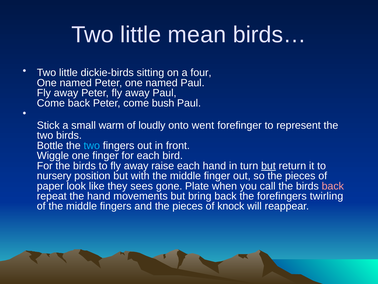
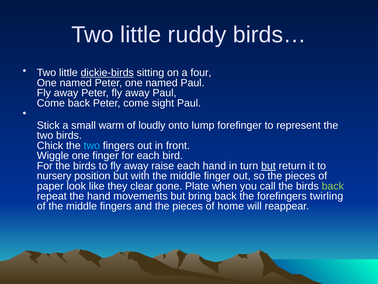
mean: mean -> ruddy
dickie-birds underline: none -> present
bush: bush -> sight
went: went -> lump
Bottle: Bottle -> Chick
sees: sees -> clear
back at (333, 186) colour: pink -> light green
knock: knock -> home
